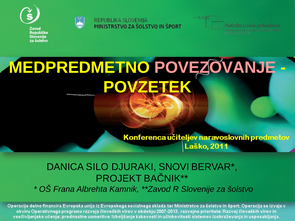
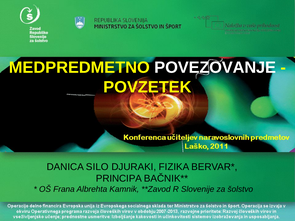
POVEZOVANJE colour: pink -> white
SNOVI: SNOVI -> FIZIKA
PROJEKT: PROJEKT -> PRINCIPA
